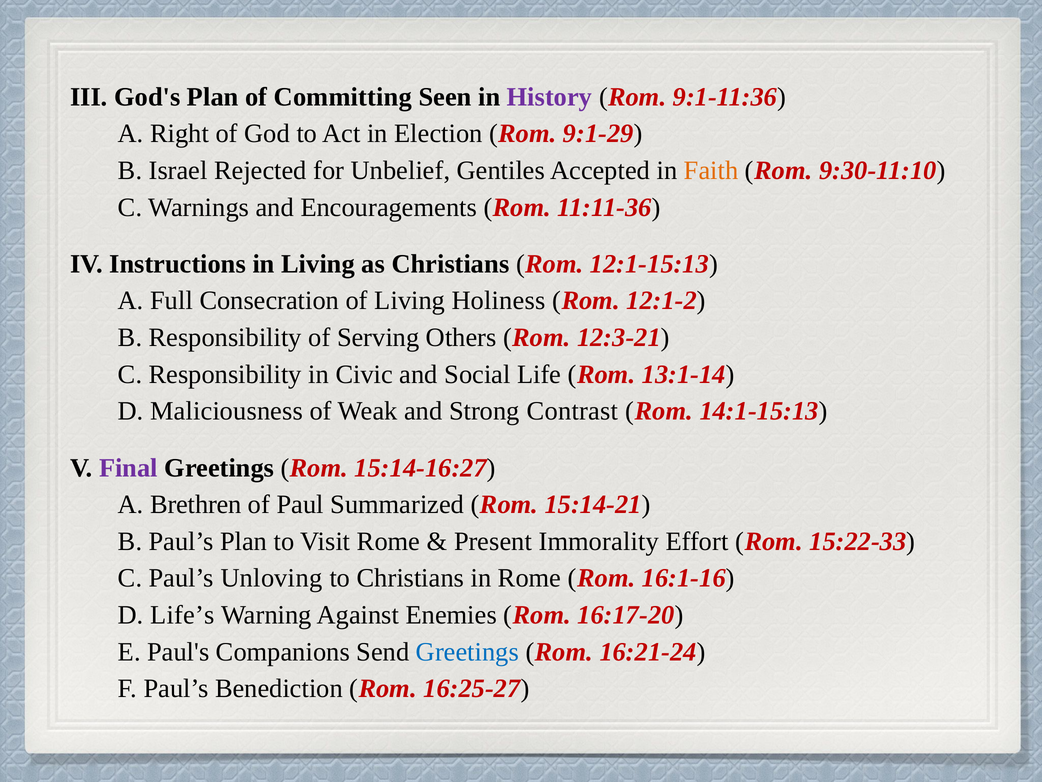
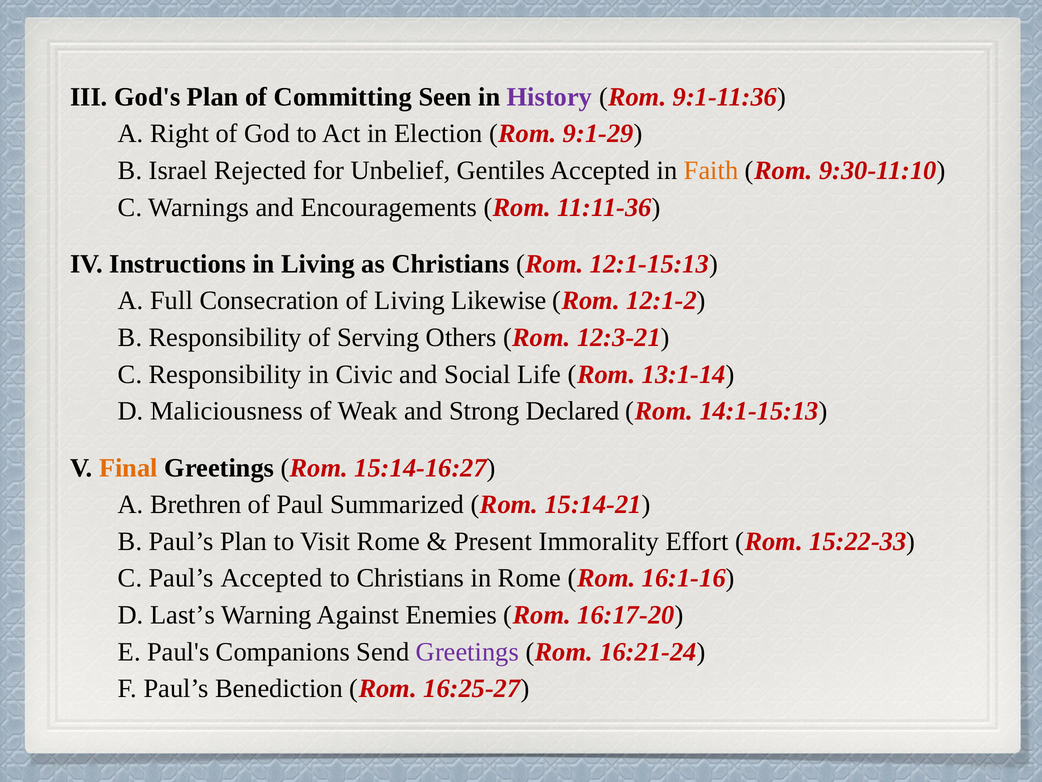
Holiness: Holiness -> Likewise
Contrast: Contrast -> Declared
Final colour: purple -> orange
Paul’s Unloving: Unloving -> Accepted
Life’s: Life’s -> Last’s
Greetings at (467, 652) colour: blue -> purple
